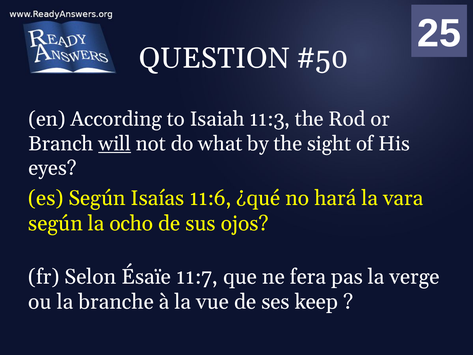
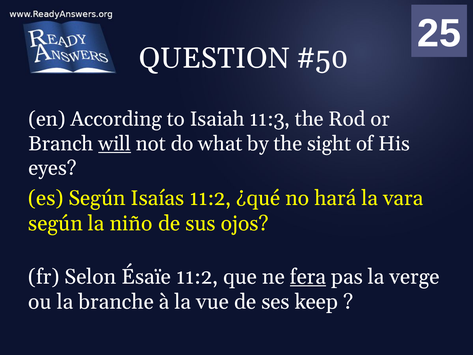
Isaías 11:6: 11:6 -> 11:2
ocho: ocho -> niño
Ésaïe 11:7: 11:7 -> 11:2
fera underline: none -> present
